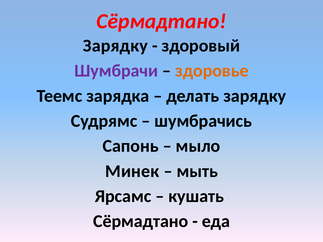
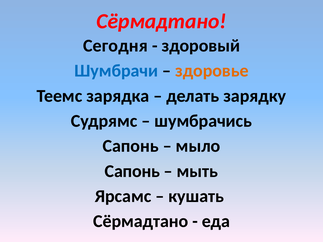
Зарядку at (115, 46): Зарядку -> Сегодня
Шумбрачи colour: purple -> blue
Минек at (132, 171): Минек -> Сапонь
